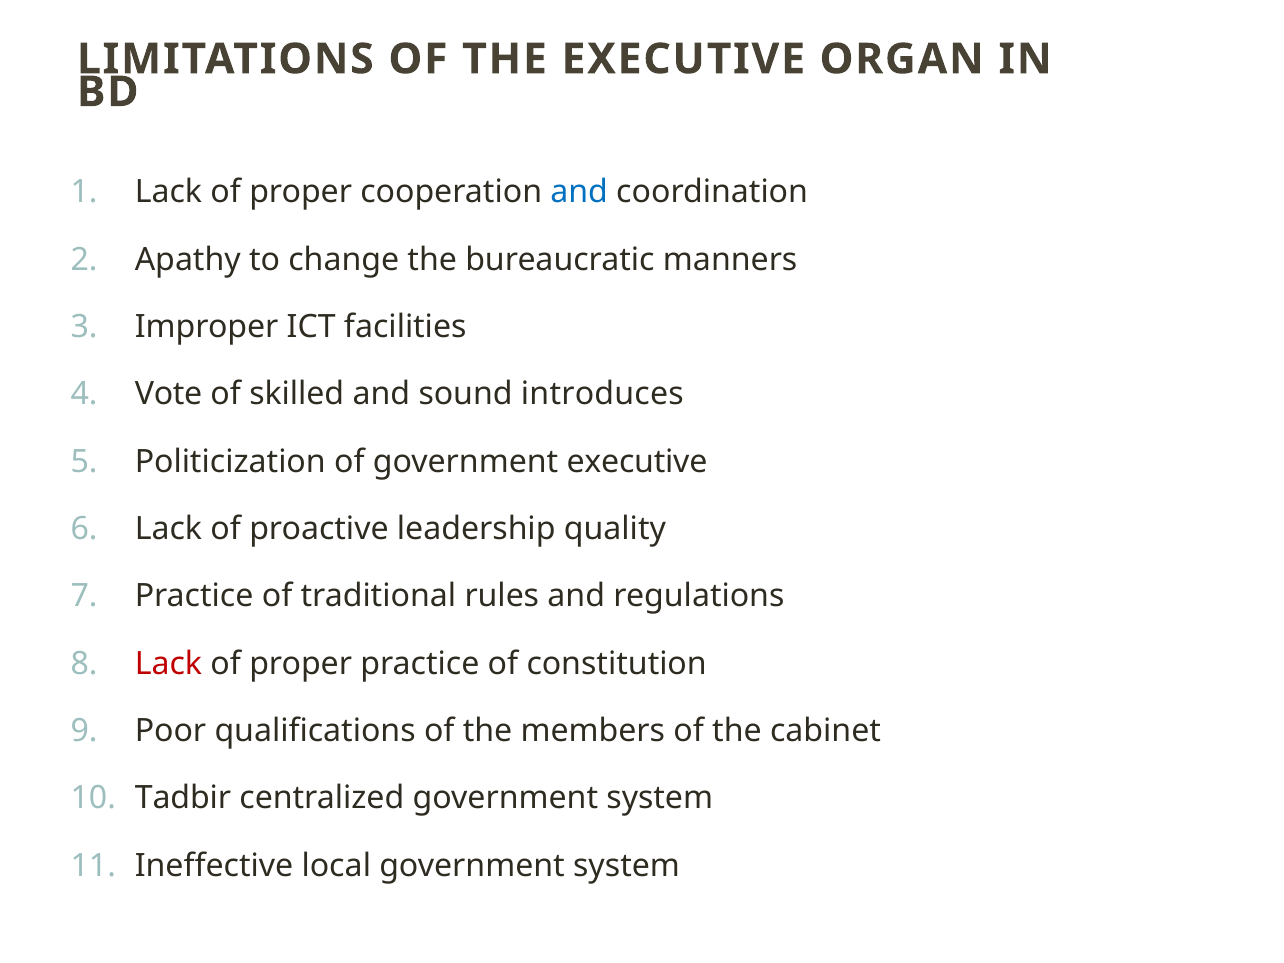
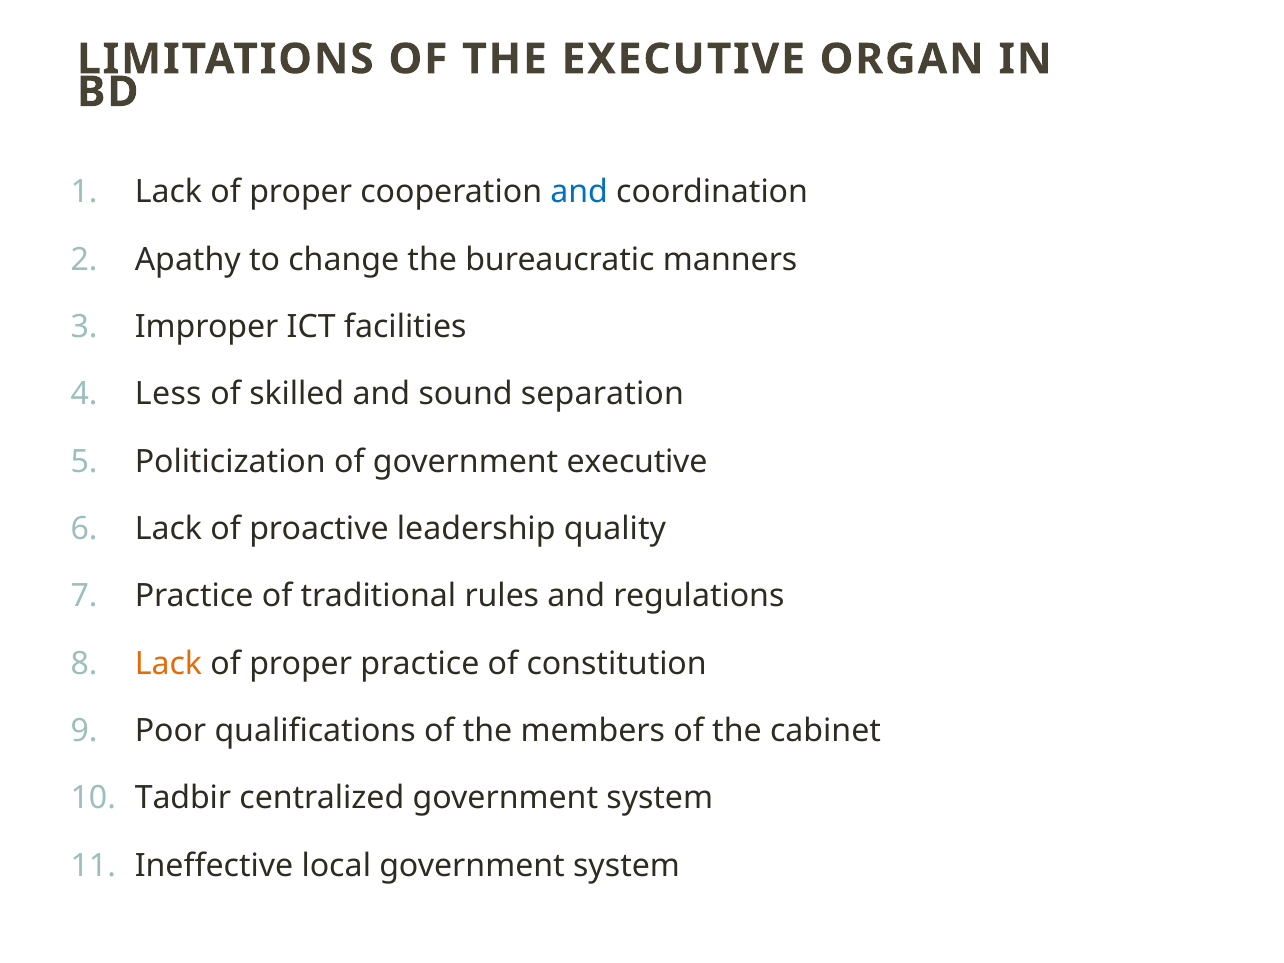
Vote: Vote -> Less
introduces: introduces -> separation
Lack at (168, 664) colour: red -> orange
